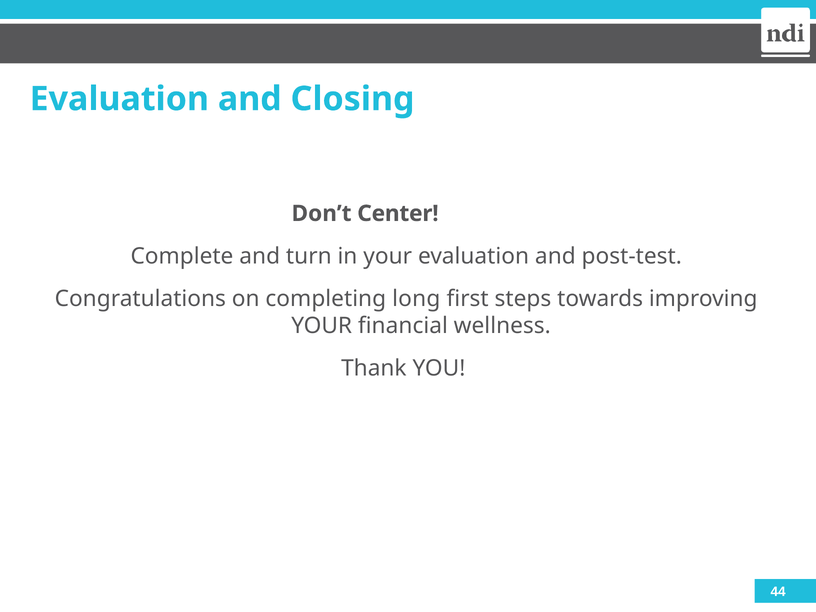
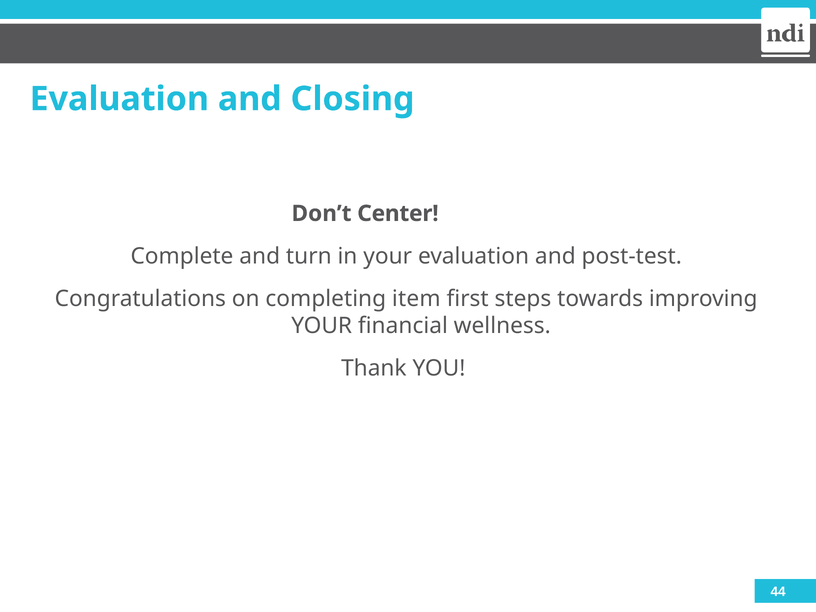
long: long -> item
